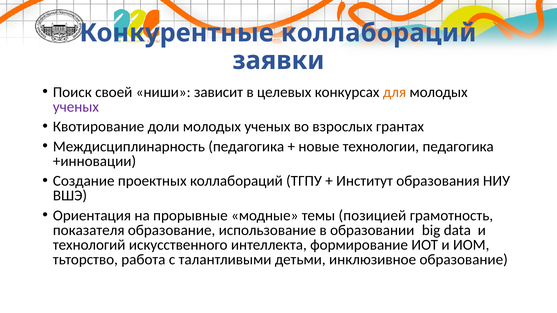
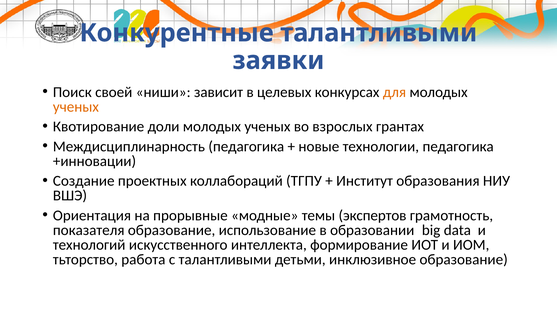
Конкурентные коллабораций: коллабораций -> талантливыми
ученых at (76, 107) colour: purple -> orange
позицией: позицией -> экспертов
